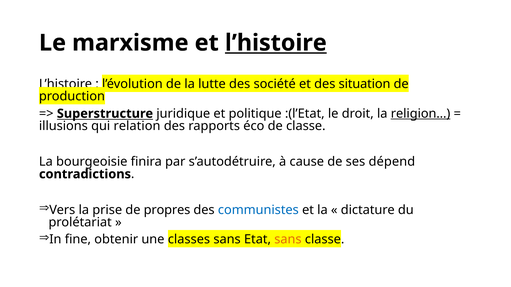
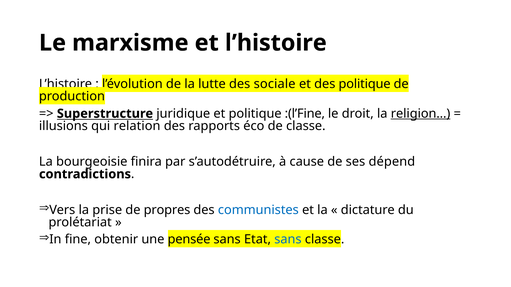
l’histoire at (276, 43) underline: present -> none
société: société -> sociale
des situation: situation -> politique
:(l’Etat: :(l’Etat -> :(l’Fine
classes: classes -> pensée
sans at (288, 240) colour: orange -> blue
